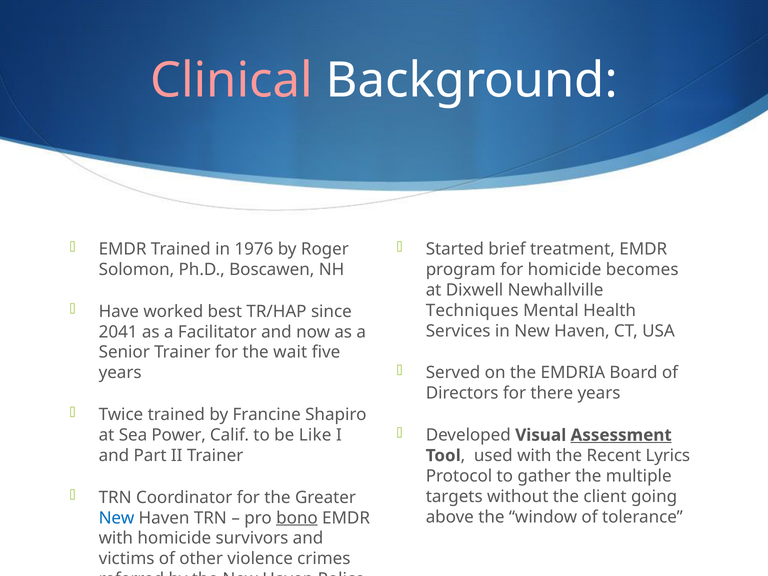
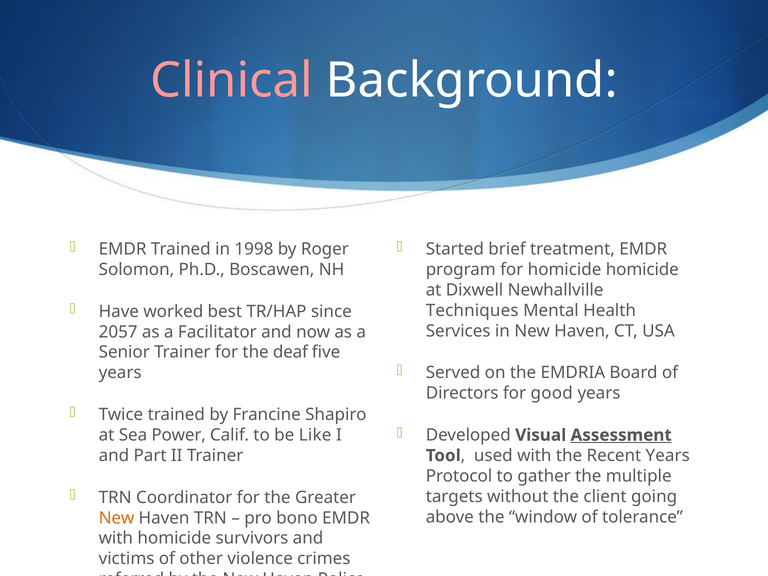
1976: 1976 -> 1998
homicide becomes: becomes -> homicide
2041: 2041 -> 2057
wait: wait -> deaf
there: there -> good
Recent Lyrics: Lyrics -> Years
New at (117, 518) colour: blue -> orange
bono underline: present -> none
